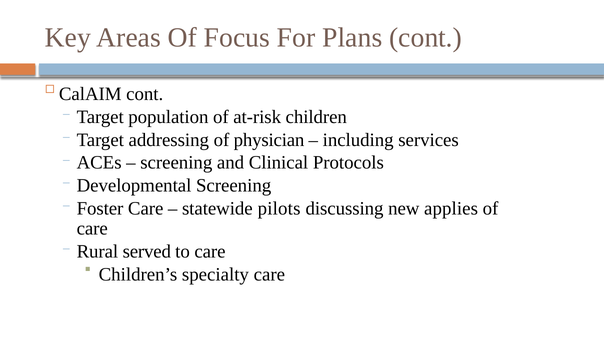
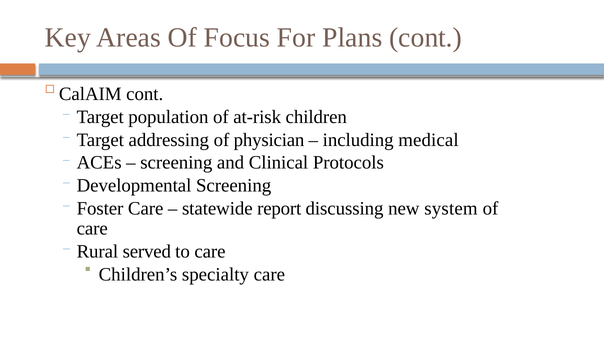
services: services -> medical
pilots: pilots -> report
applies: applies -> system
